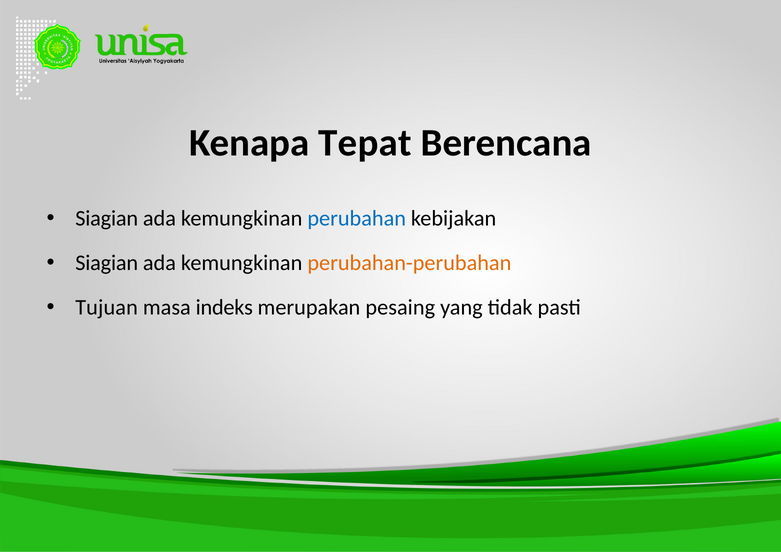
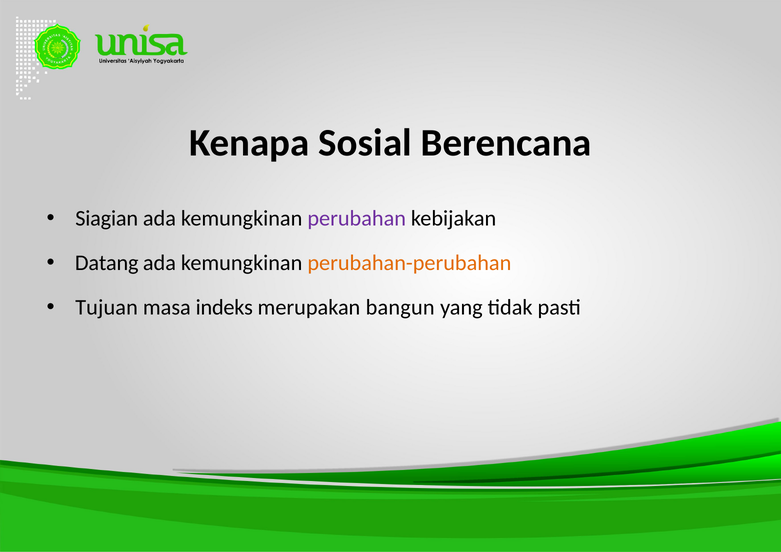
Tepat: Tepat -> Sosial
perubahan colour: blue -> purple
Siagian at (107, 263): Siagian -> Datang
pesaing: pesaing -> bangun
